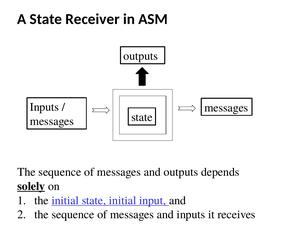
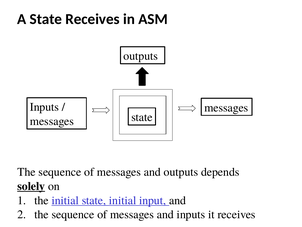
State Receiver: Receiver -> Receives
